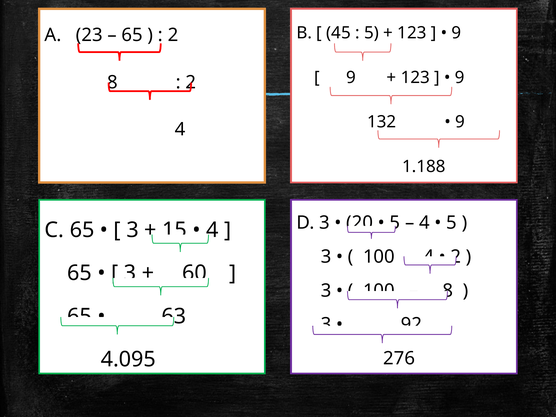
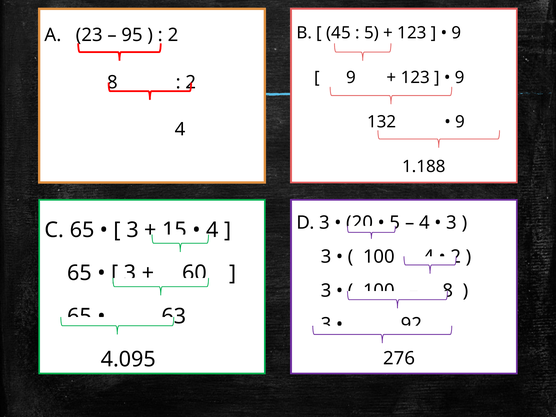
65 at (132, 35): 65 -> 95
5 at (452, 223): 5 -> 3
